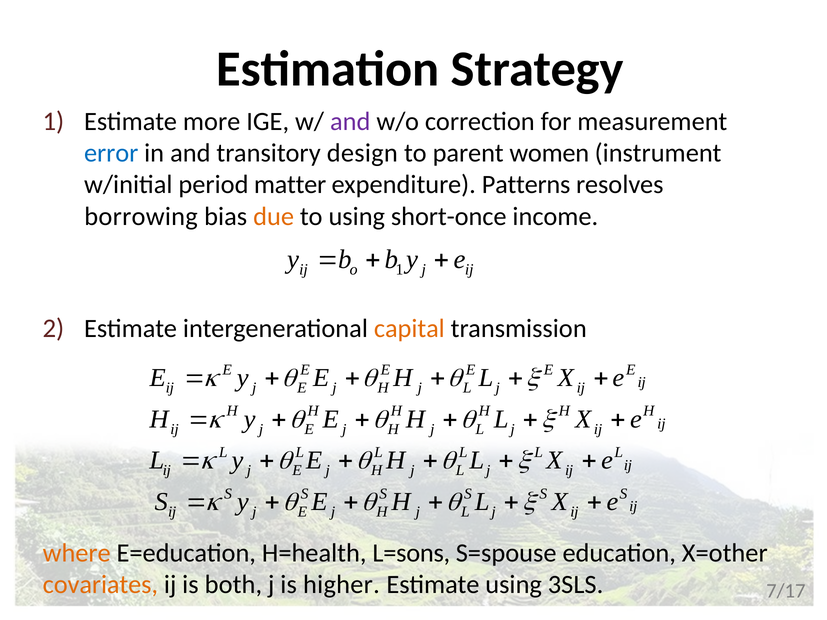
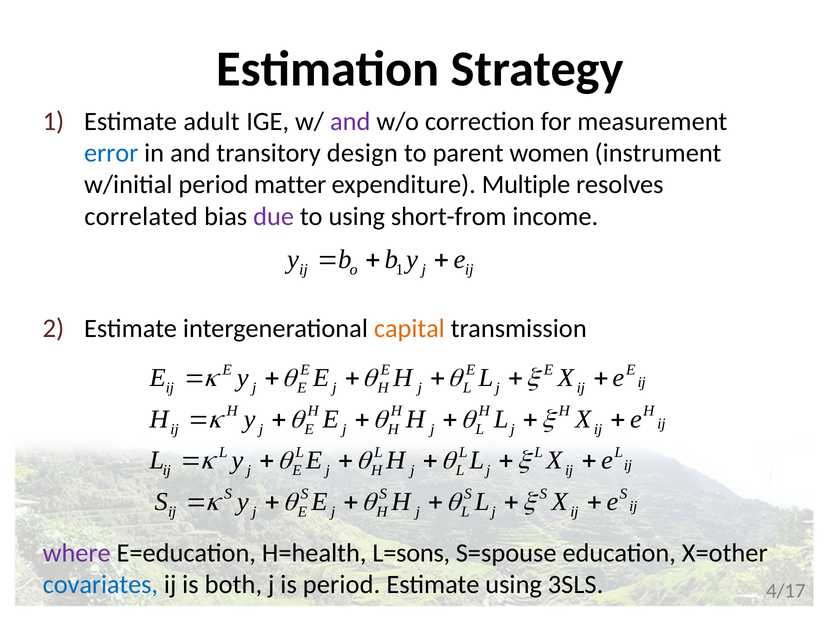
more: more -> adult
Patterns: Patterns -> Multiple
borrowing: borrowing -> correlated
due colour: orange -> purple
short-once: short-once -> short-from
where colour: orange -> purple
covariates colour: orange -> blue
is higher: higher -> period
7/17: 7/17 -> 4/17
